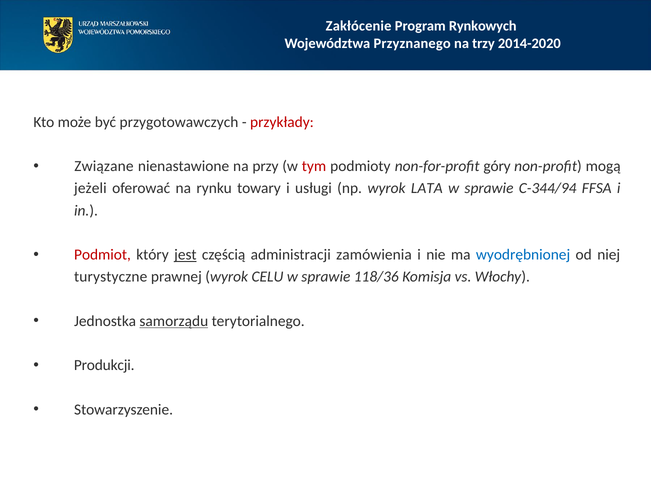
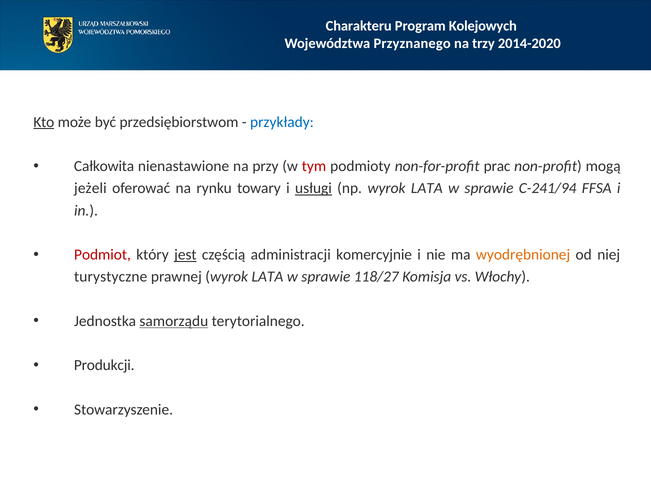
Zakłócenie: Zakłócenie -> Charakteru
Rynkowych: Rynkowych -> Kolejowych
Kto underline: none -> present
przygotowawczych: przygotowawczych -> przedsiębiorstwom
przykłady colour: red -> blue
Związane: Związane -> Całkowita
góry: góry -> prac
usługi underline: none -> present
C-344/94: C-344/94 -> C-241/94
zamówienia: zamówienia -> komercyjnie
wyodrębnionej colour: blue -> orange
prawnej wyrok CELU: CELU -> LATA
118/36: 118/36 -> 118/27
